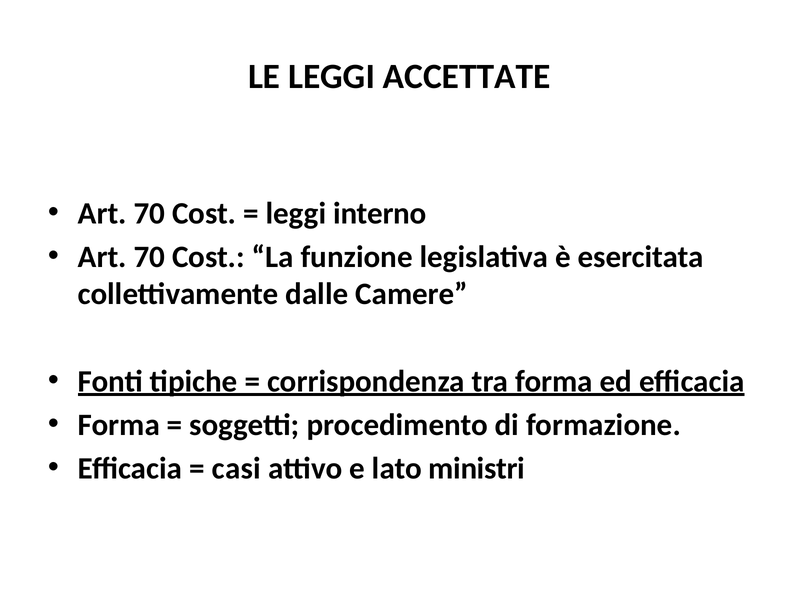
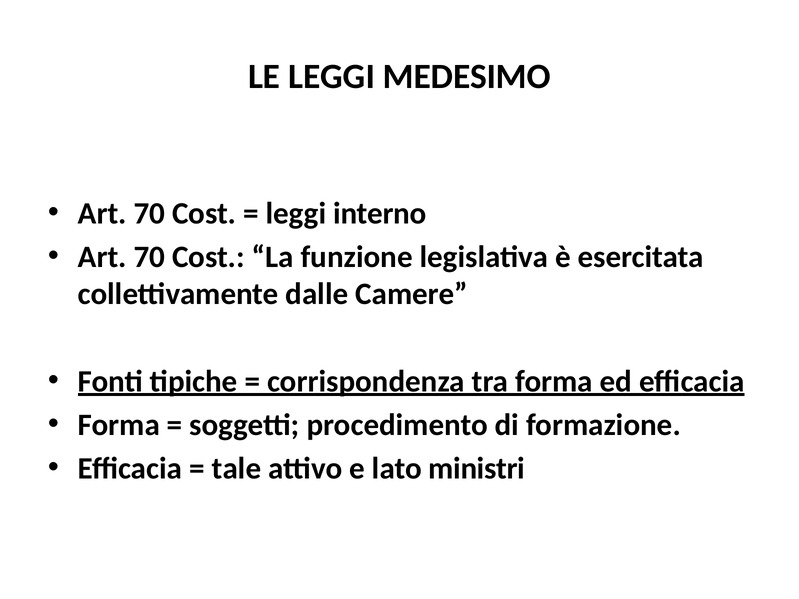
ACCETTATE: ACCETTATE -> MEDESIMO
casi: casi -> tale
